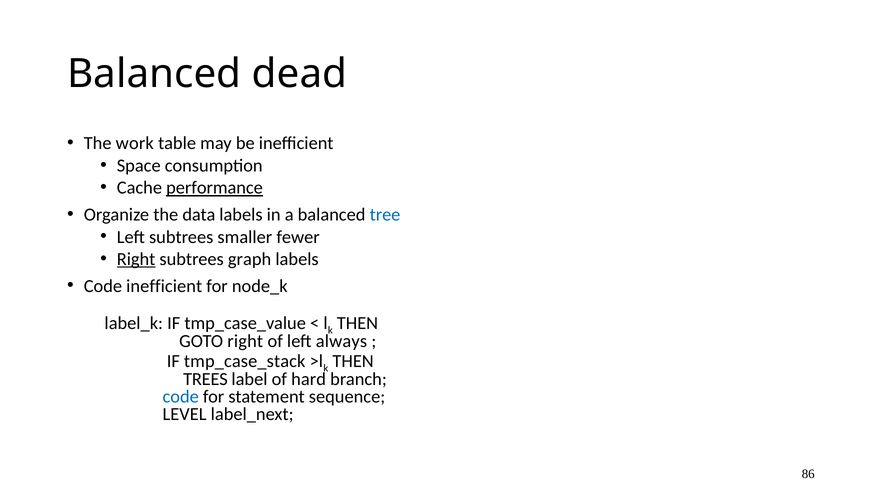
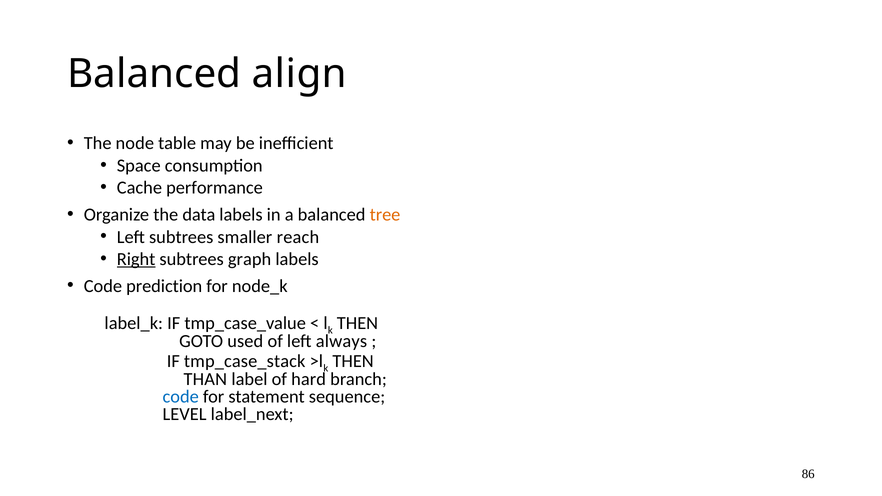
dead: dead -> align
work: work -> node
performance underline: present -> none
tree colour: blue -> orange
fewer: fewer -> reach
Code inefficient: inefficient -> prediction
GOTO right: right -> used
TREES: TREES -> THAN
